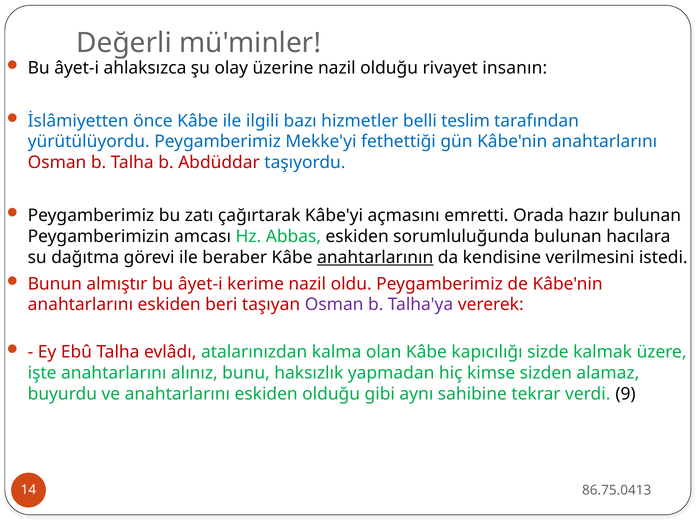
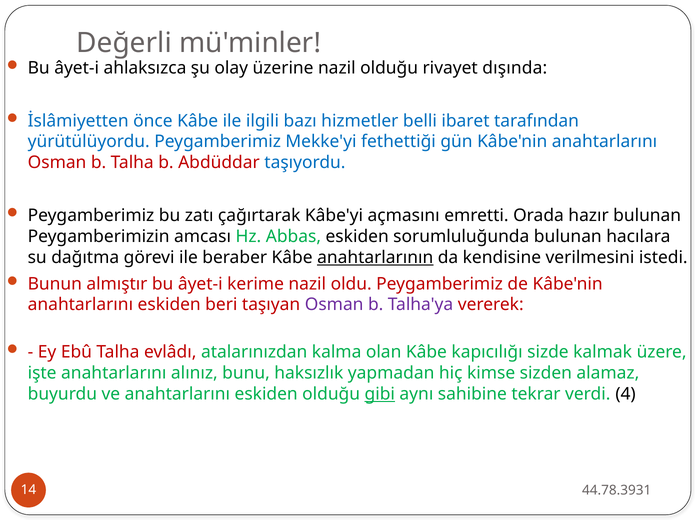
insanın: insanın -> dışında
teslim: teslim -> ibaret
gibi underline: none -> present
9: 9 -> 4
86.75.0413: 86.75.0413 -> 44.78.3931
